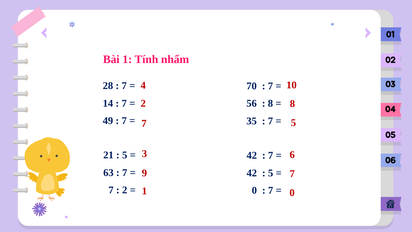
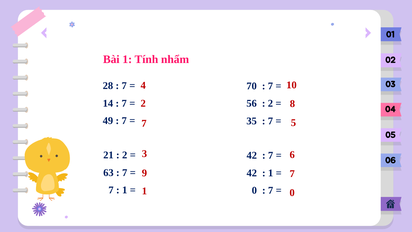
8 at (270, 103): 8 -> 2
5 at (125, 155): 5 -> 2
5 at (271, 173): 5 -> 1
2 at (125, 190): 2 -> 1
